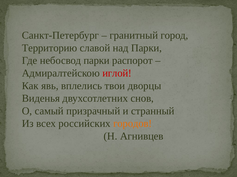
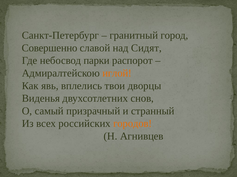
Территорию: Территорию -> Совершенно
над Парки: Парки -> Сидят
иглой colour: red -> orange
